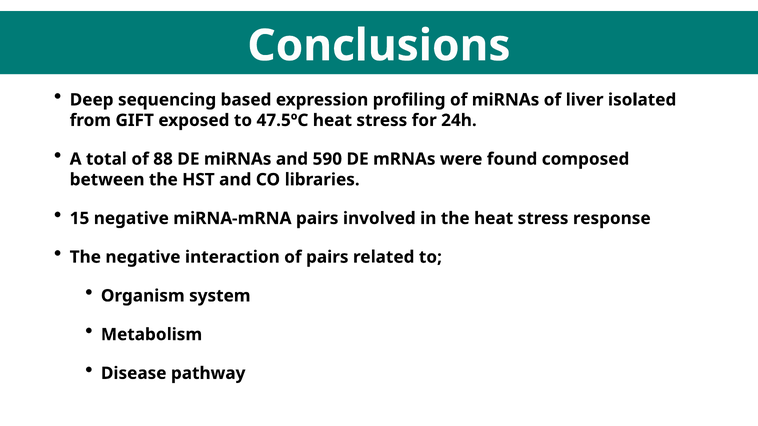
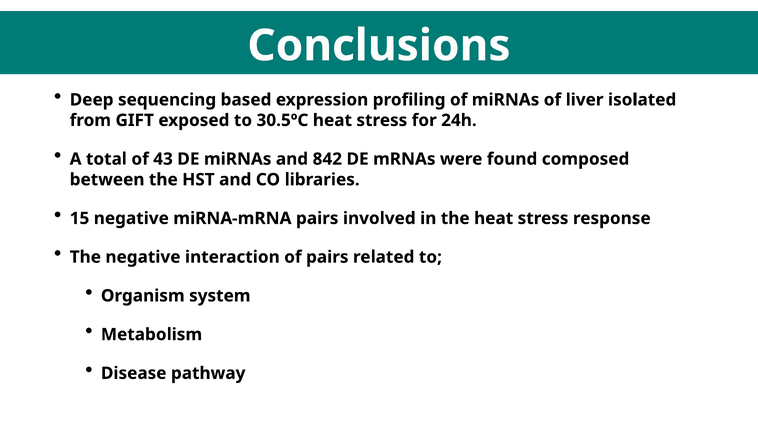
47.5ºC: 47.5ºC -> 30.5ºC
88: 88 -> 43
590: 590 -> 842
